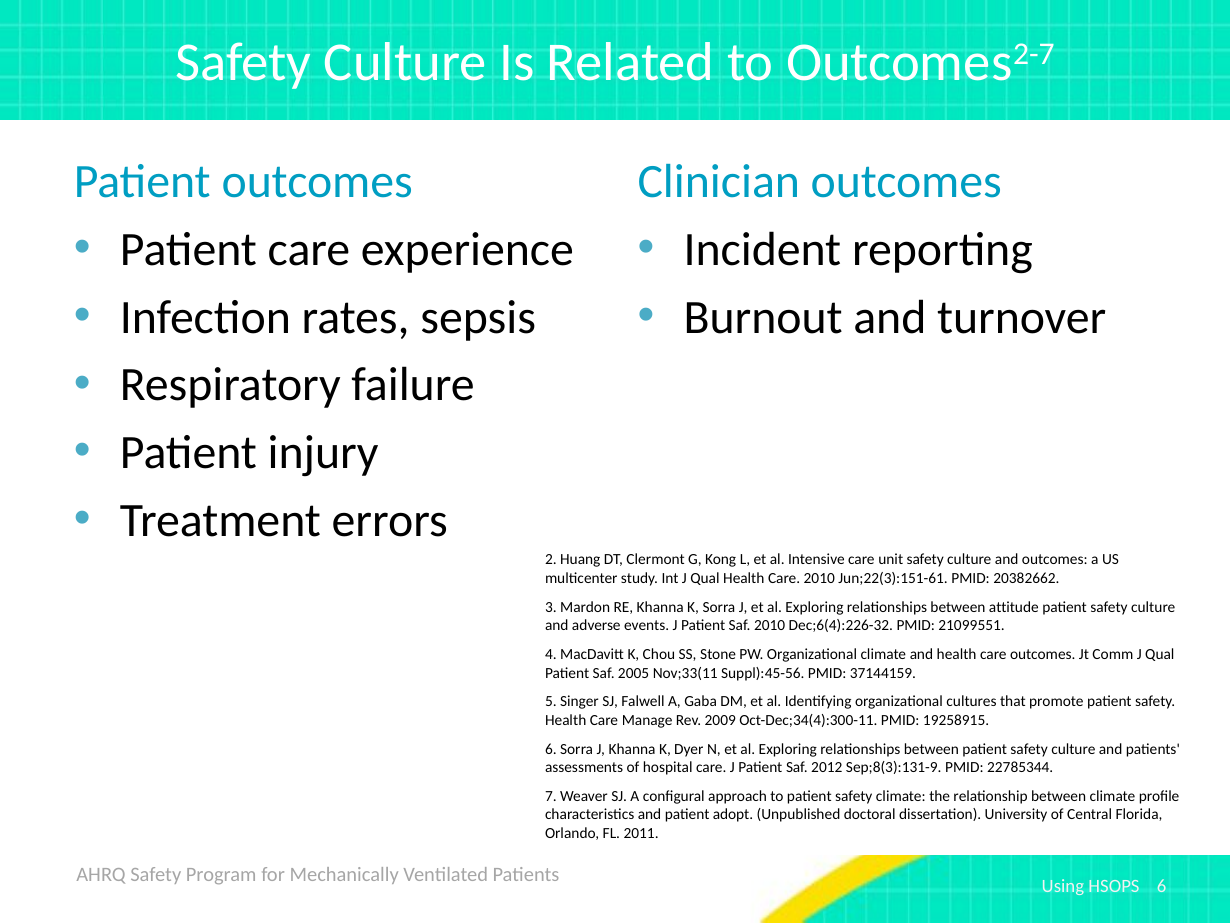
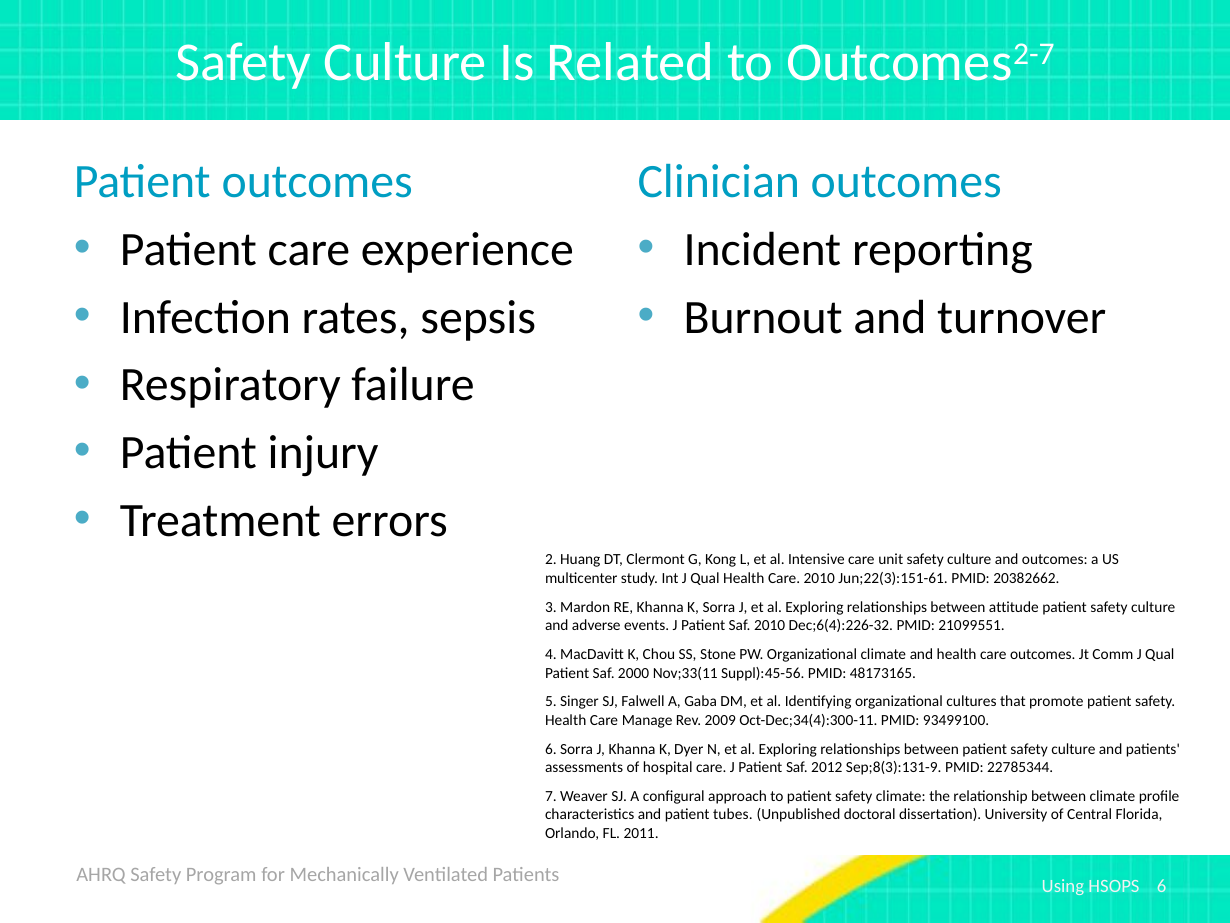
2005: 2005 -> 2000
37144159: 37144159 -> 48173165
19258915: 19258915 -> 93499100
adopt: adopt -> tubes
